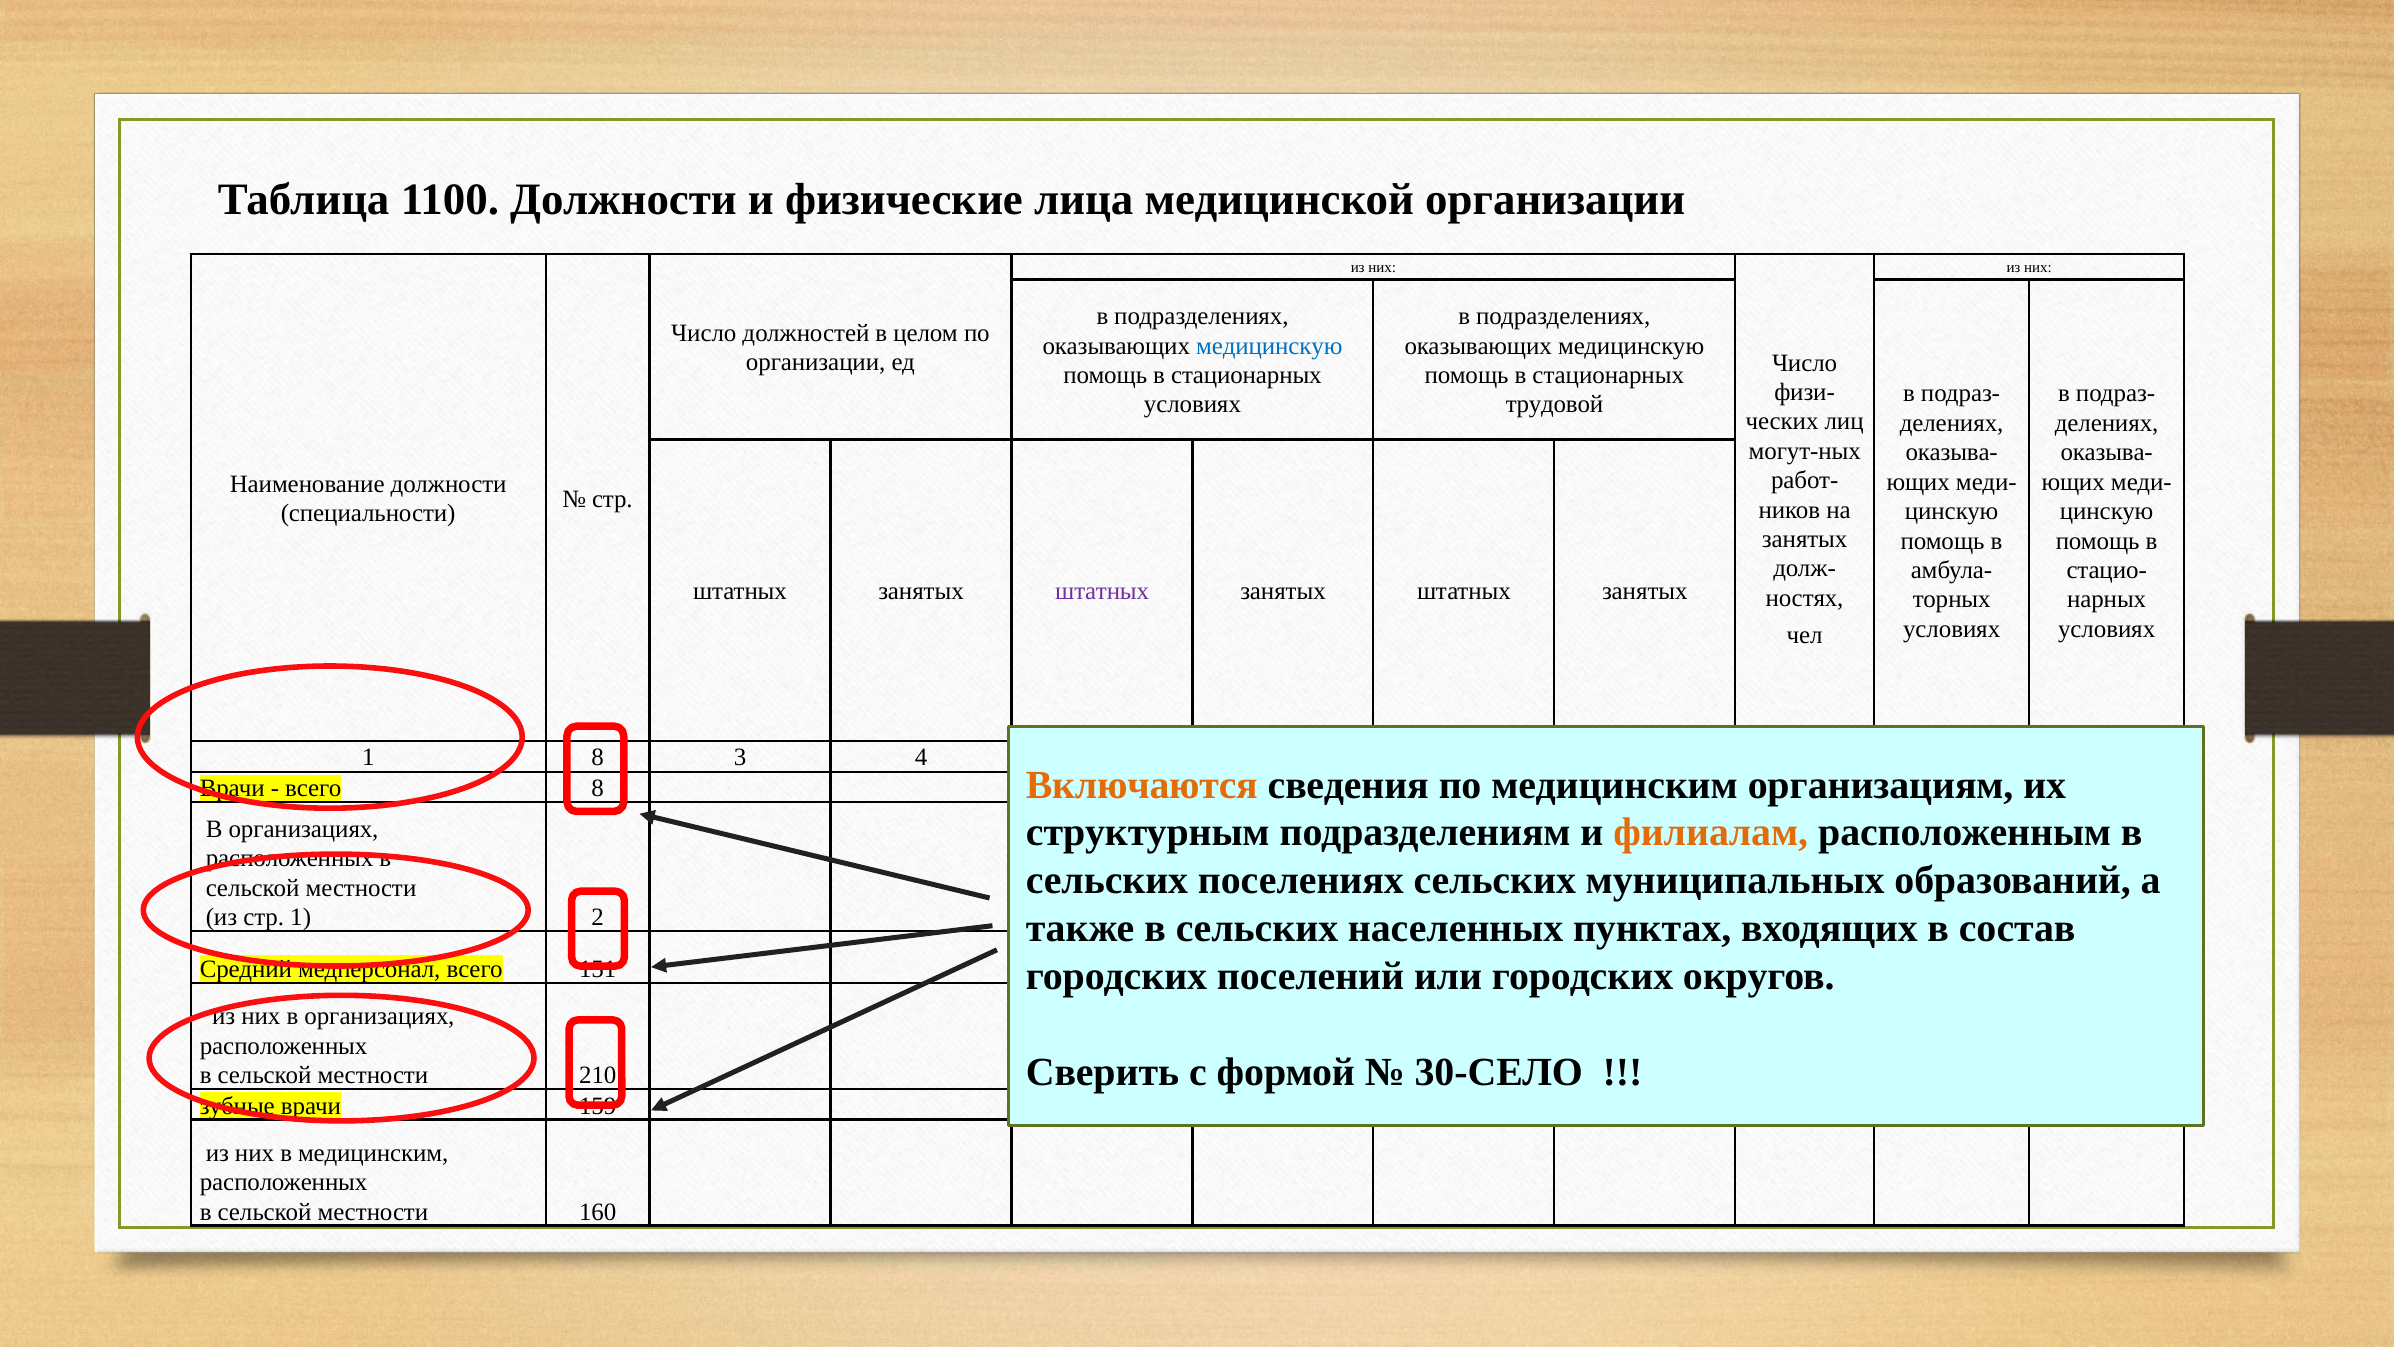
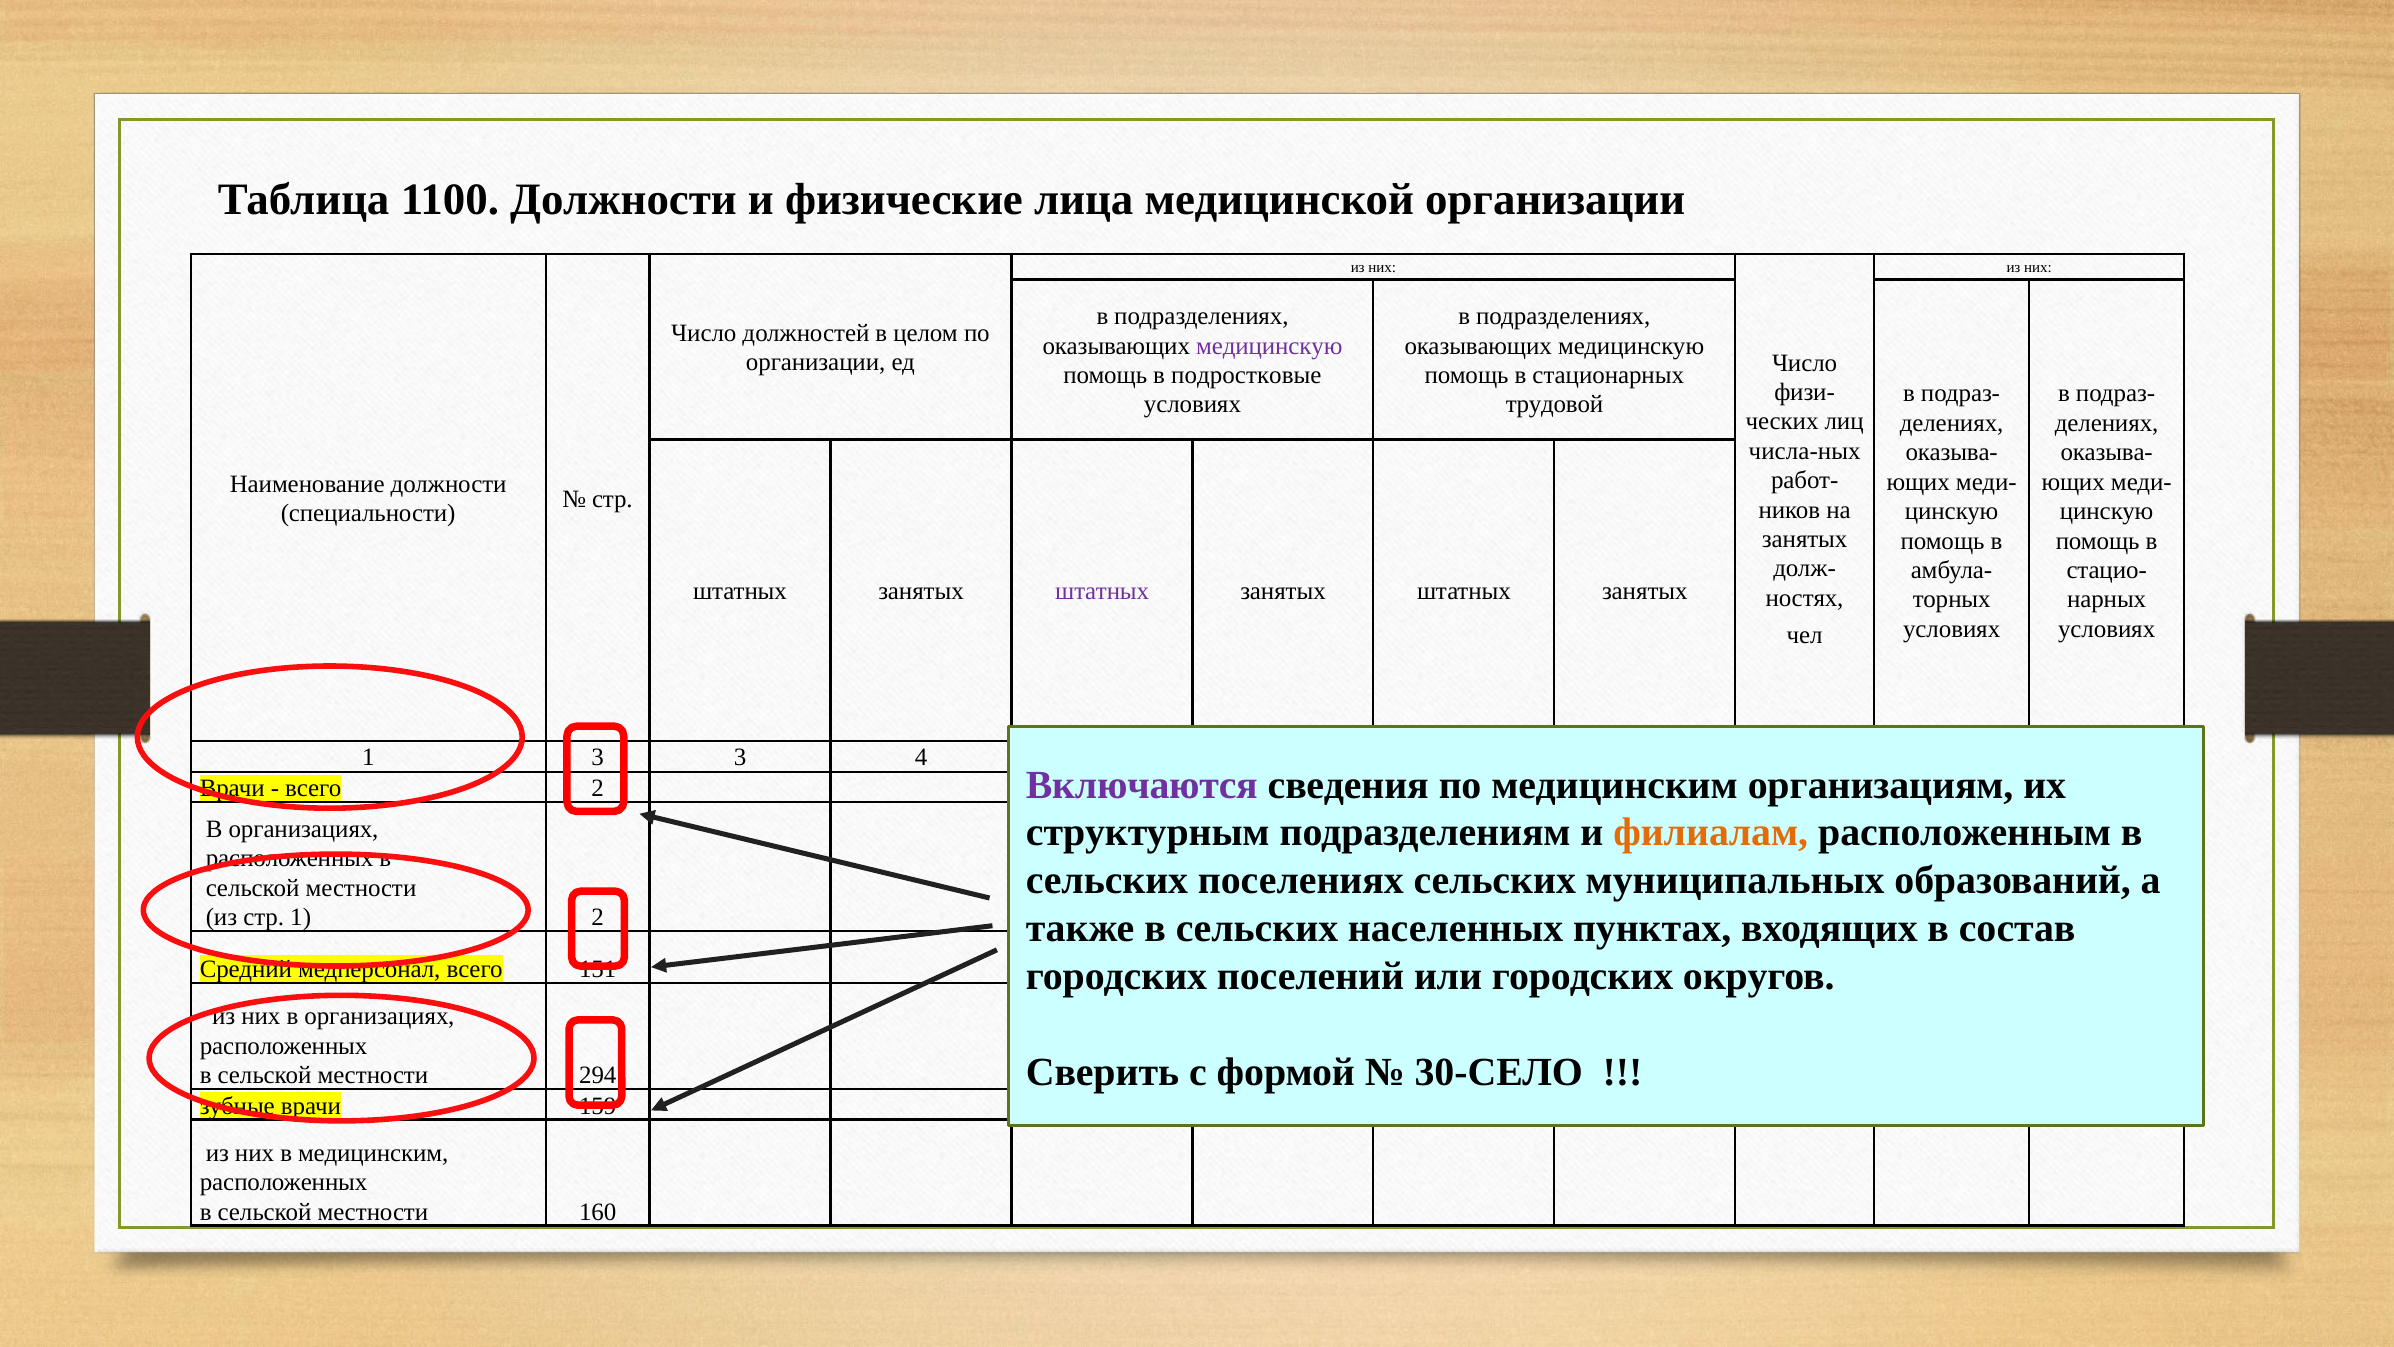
медицинскую at (1269, 346) colour: blue -> purple
стационарных at (1246, 375): стационарных -> подростковые
могут-ных: могут-ных -> числа-ных
1 8: 8 -> 3
Включаются colour: orange -> purple
всего 8: 8 -> 2
210: 210 -> 294
